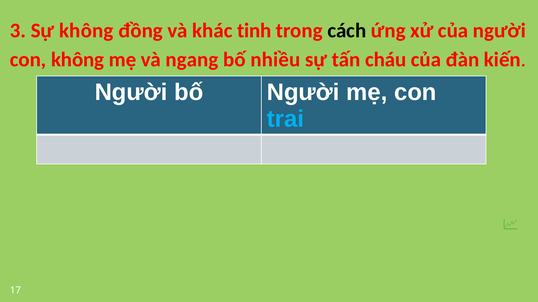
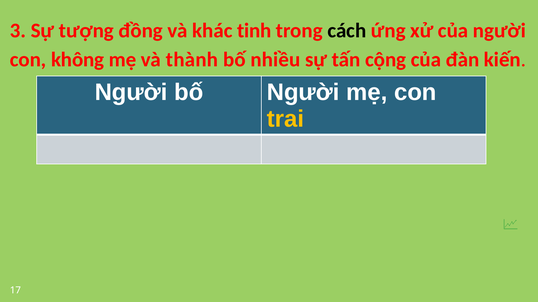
Sự không: không -> tượng
ngang: ngang -> thành
cháu: cháu -> cộng
trai colour: light blue -> yellow
